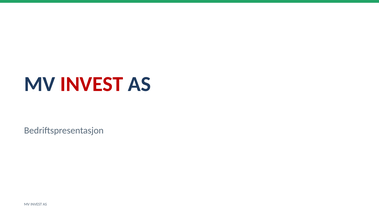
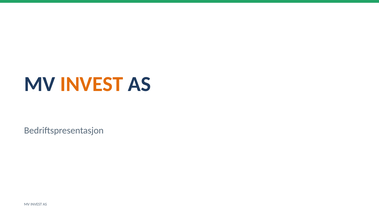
INVEST at (92, 84) colour: red -> orange
